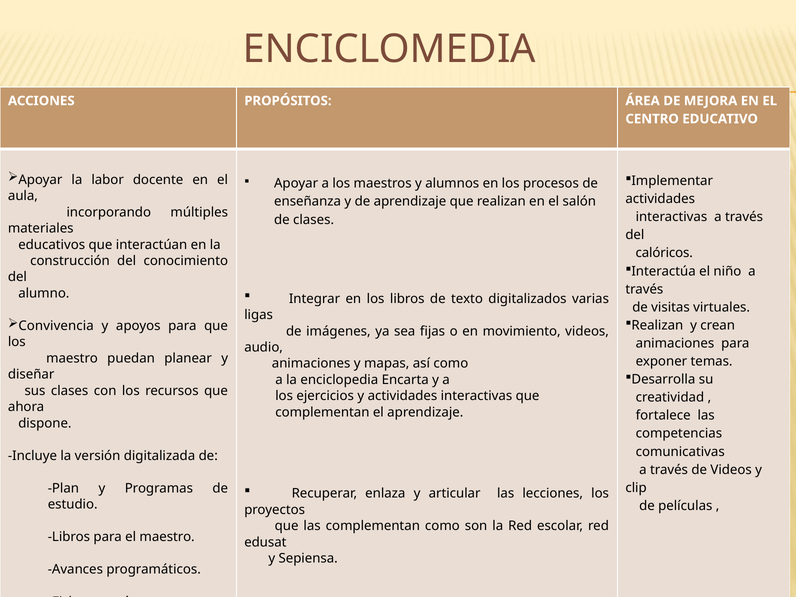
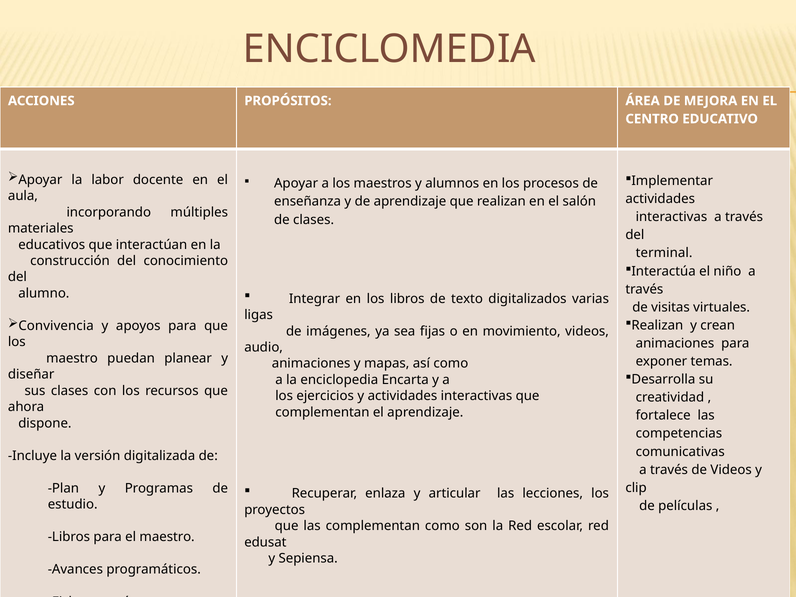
calóricos: calóricos -> terminal
